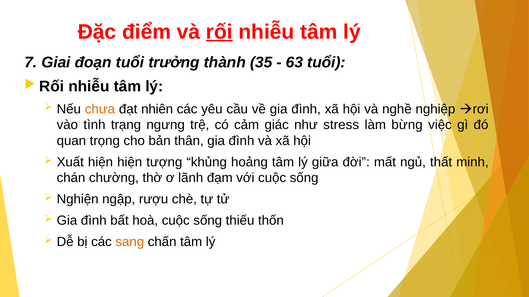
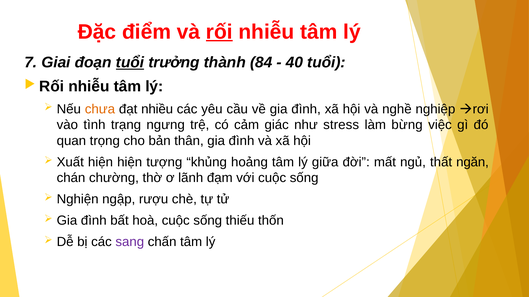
tuổi at (130, 63) underline: none -> present
35: 35 -> 84
63: 63 -> 40
nhiên: nhiên -> nhiều
minh: minh -> ngăn
sang colour: orange -> purple
